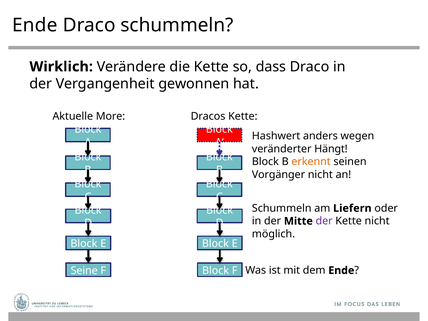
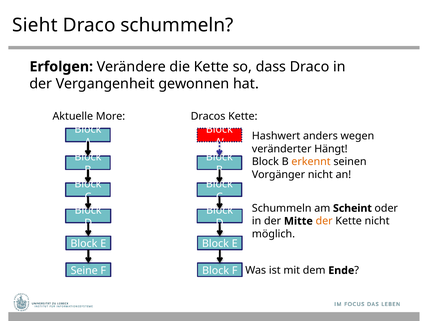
Ende at (35, 25): Ende -> Sieht
Wirklich: Wirklich -> Erfolgen
Liefern: Liefern -> Scheint
der at (324, 221) colour: purple -> orange
